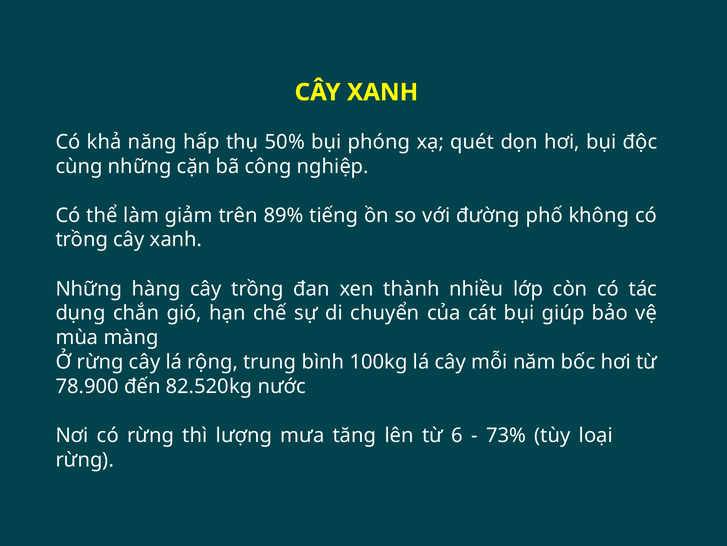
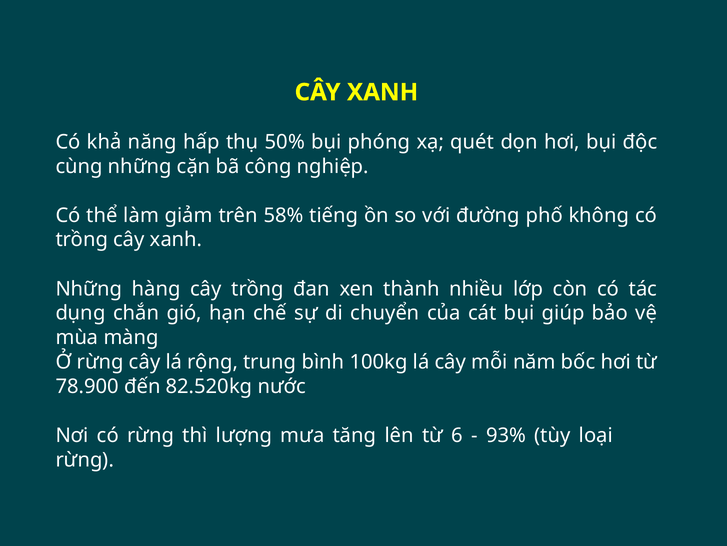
89%: 89% -> 58%
73%: 73% -> 93%
